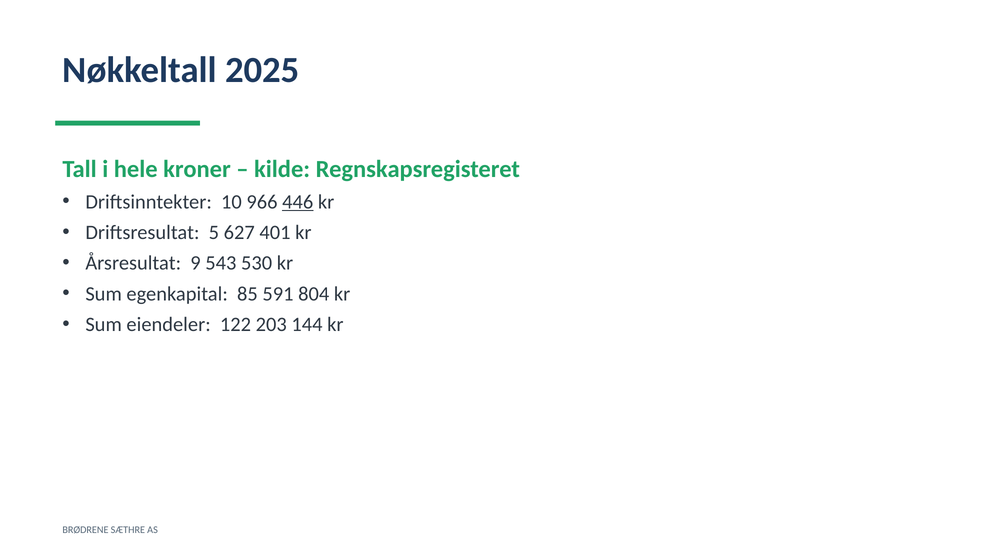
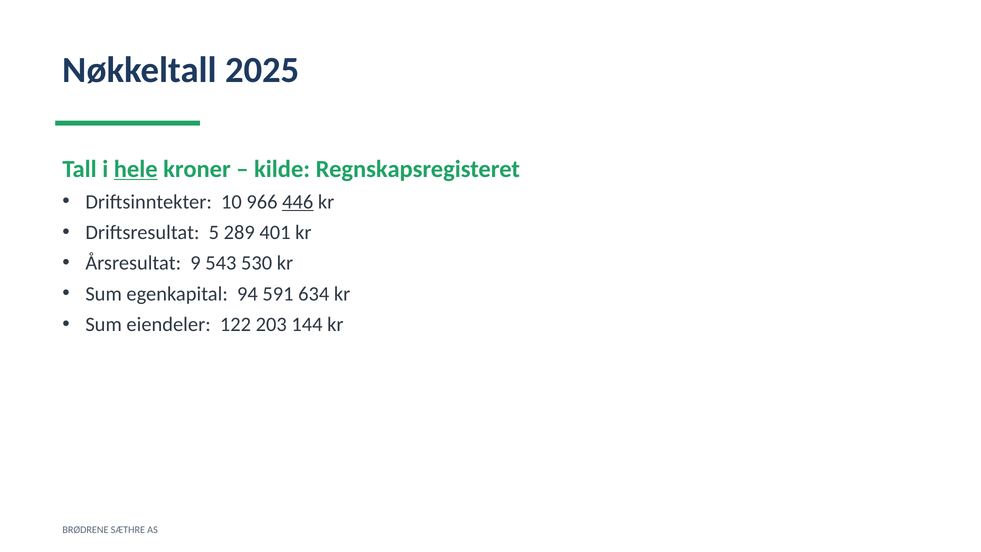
hele underline: none -> present
627: 627 -> 289
85: 85 -> 94
804: 804 -> 634
